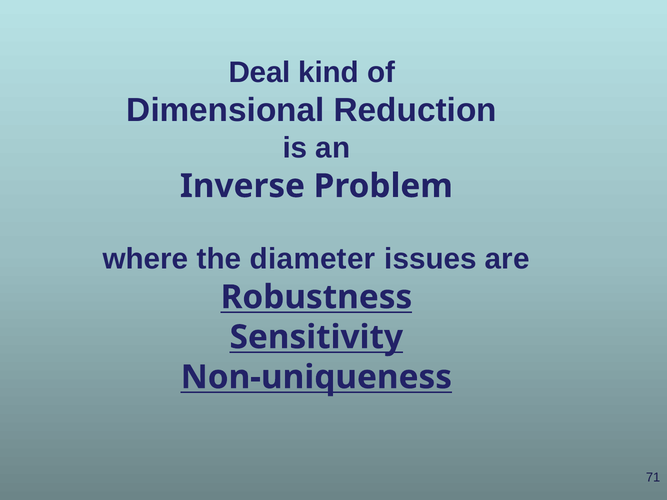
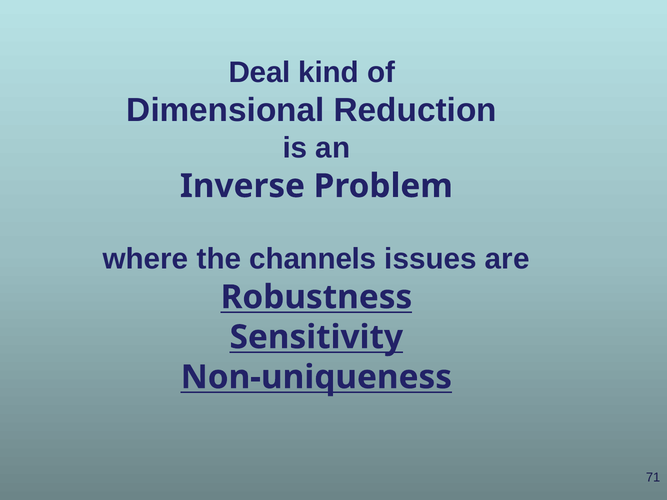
diameter: diameter -> channels
